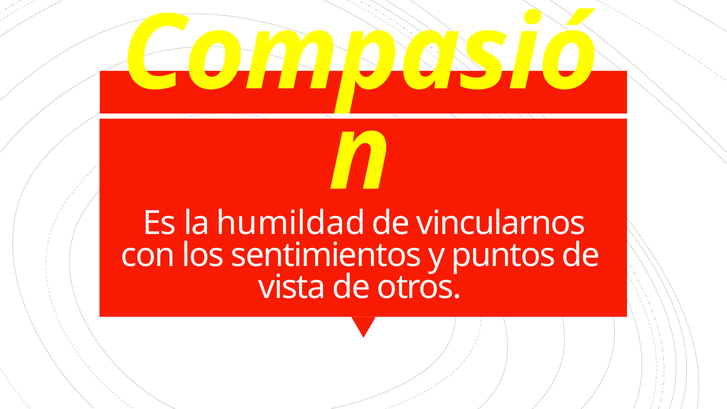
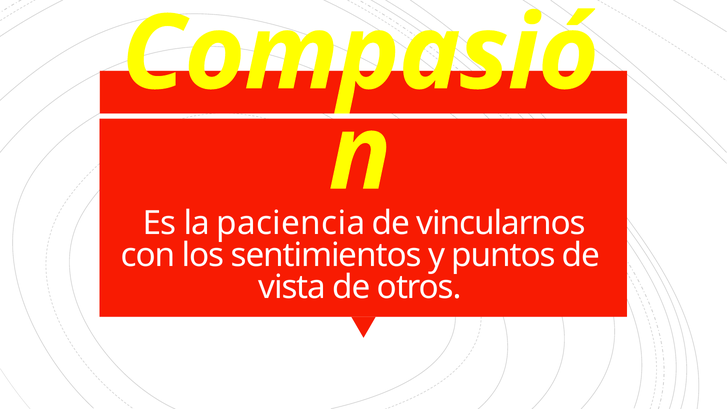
humildad: humildad -> paciencia
